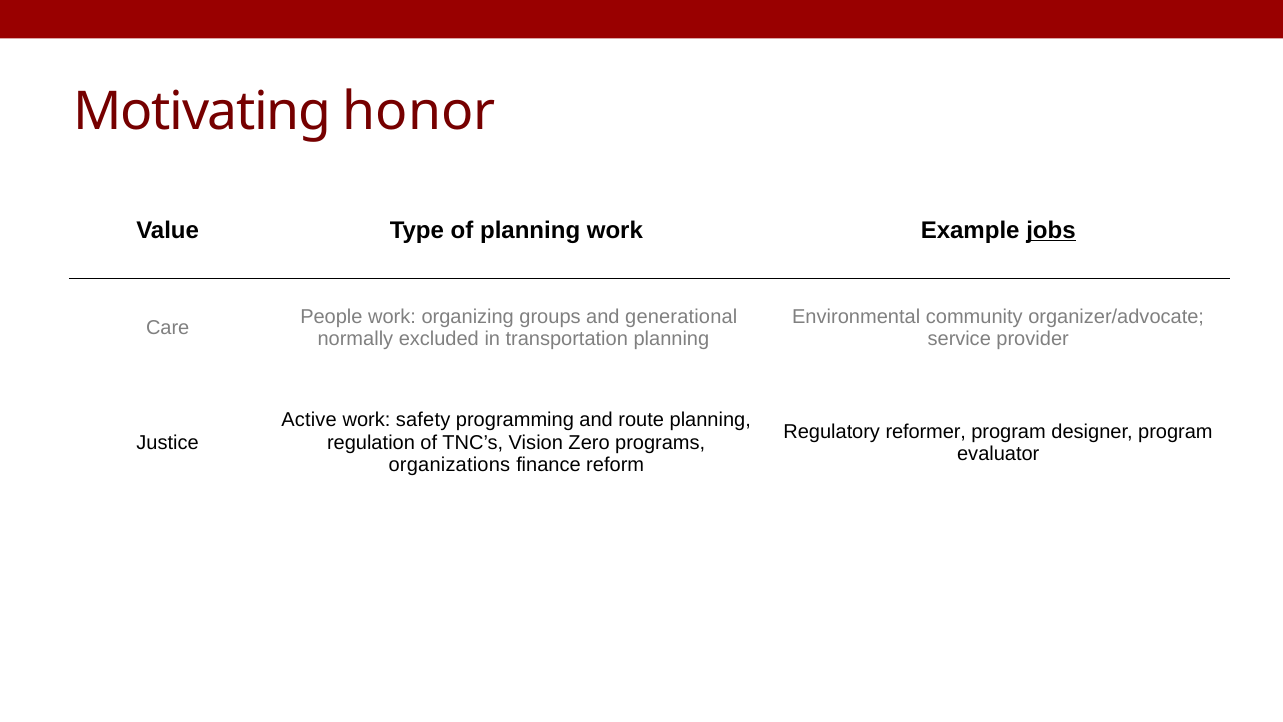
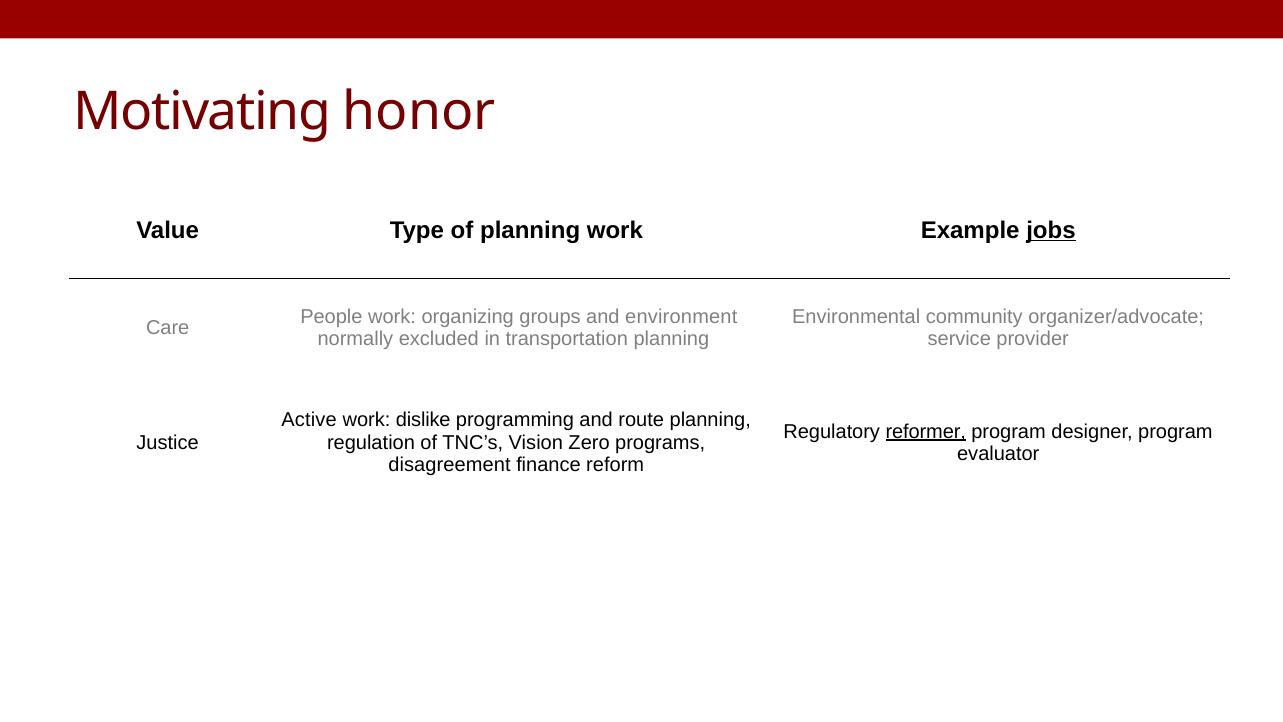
generational: generational -> environment
safety: safety -> dislike
reformer underline: none -> present
organizations: organizations -> disagreement
